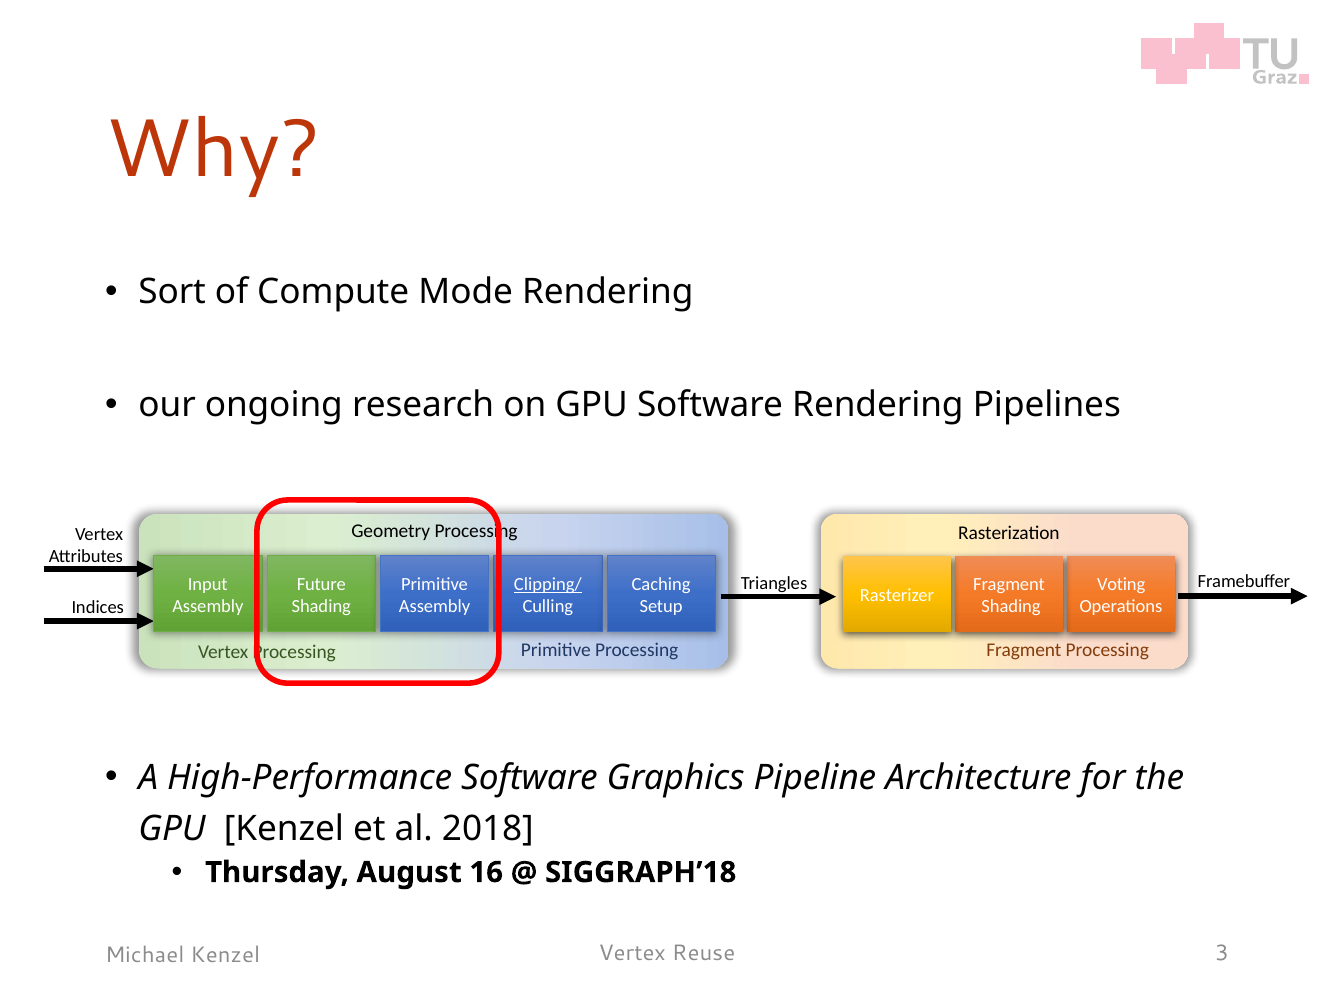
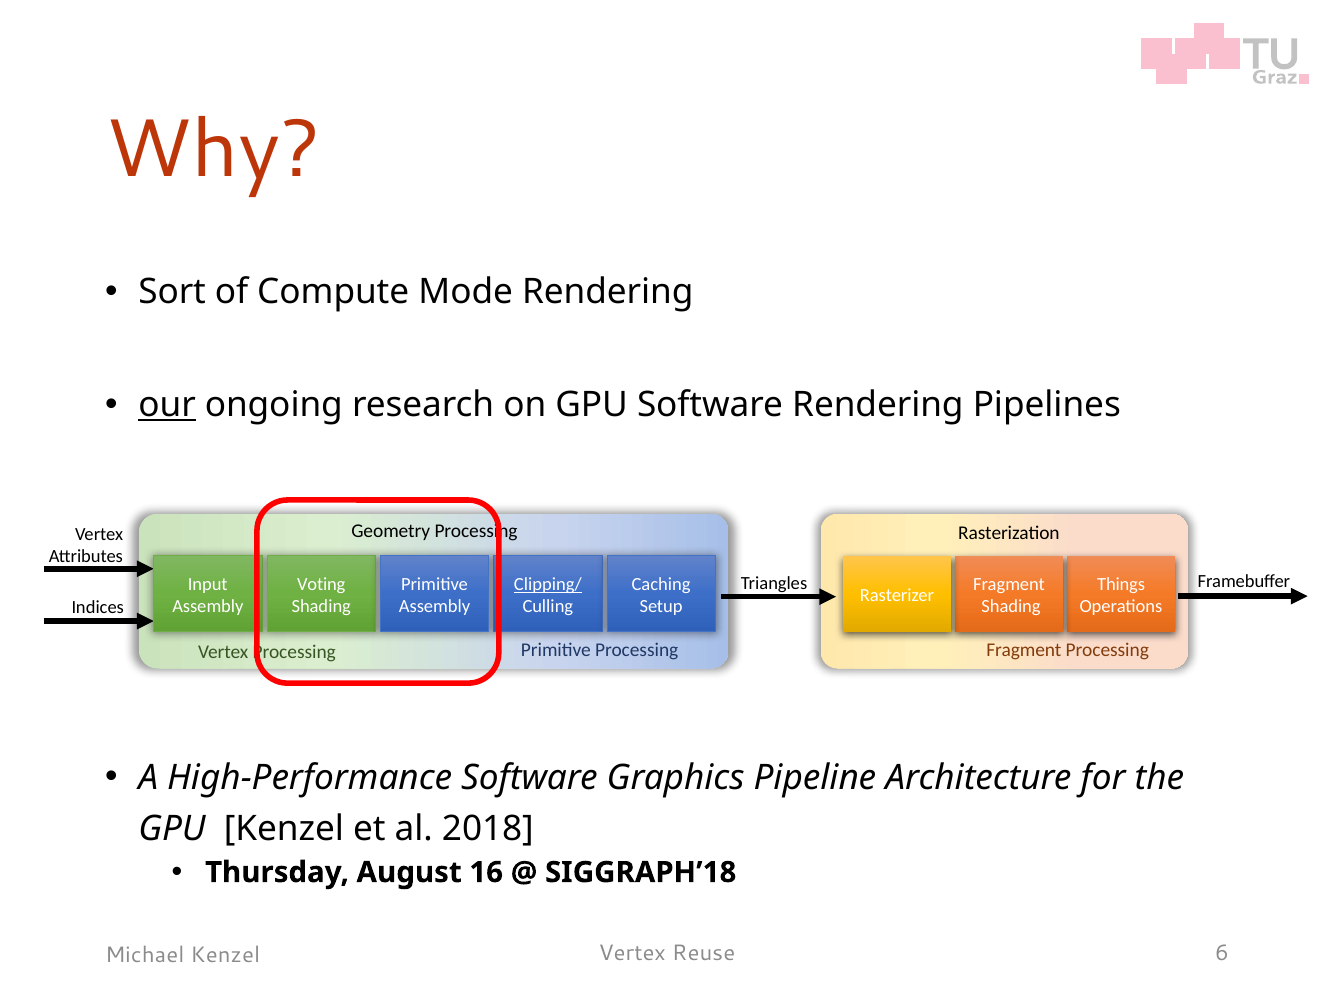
our underline: none -> present
Voting: Voting -> Things
Future: Future -> Voting
3: 3 -> 6
